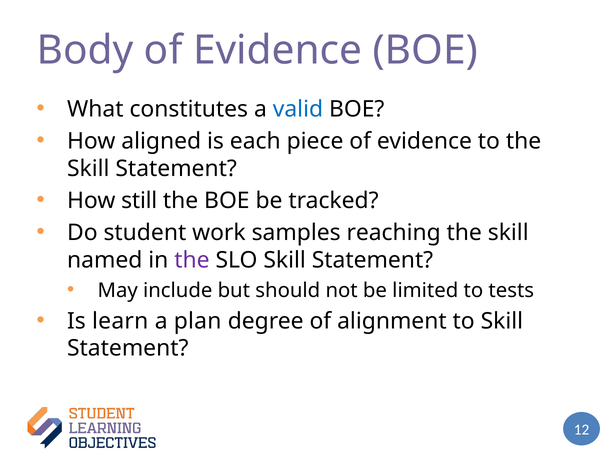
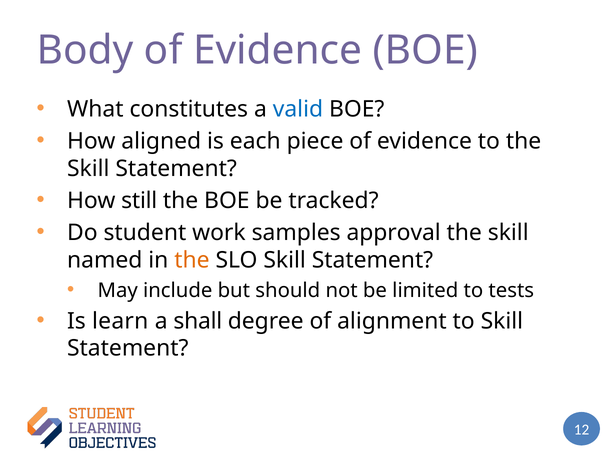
reaching: reaching -> approval
the at (192, 260) colour: purple -> orange
plan: plan -> shall
